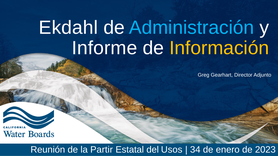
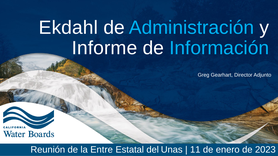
Información colour: yellow -> light blue
Partir: Partir -> Entre
Usos: Usos -> Unas
34: 34 -> 11
